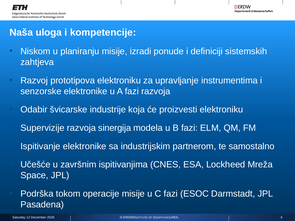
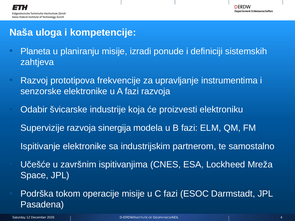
Niskom: Niskom -> Planeta
prototipova elektroniku: elektroniku -> frekvencije
